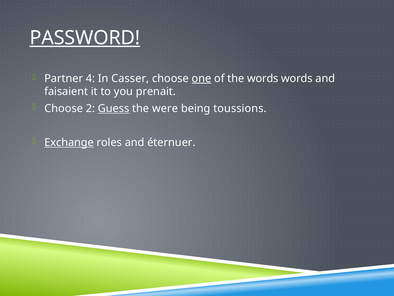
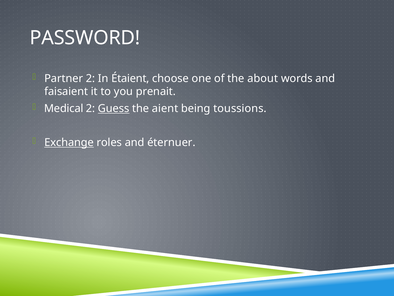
PASSWORD underline: present -> none
Partner 4: 4 -> 2
Casser: Casser -> Étaient
one underline: present -> none
the words: words -> about
Choose at (64, 108): Choose -> Medical
were: were -> aient
